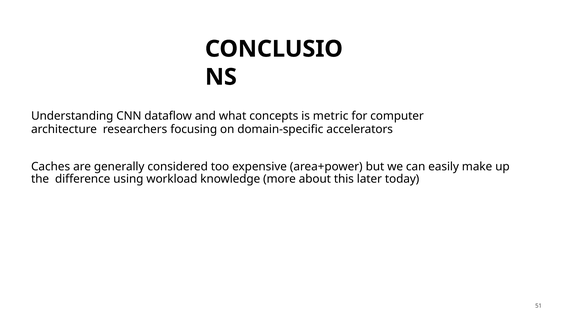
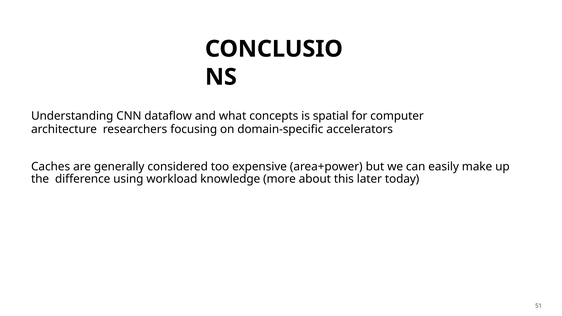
metric: metric -> spatial
